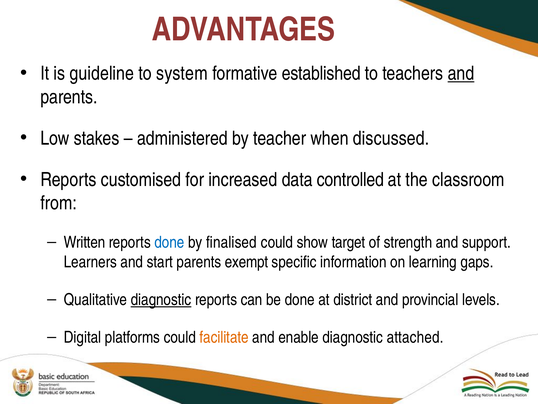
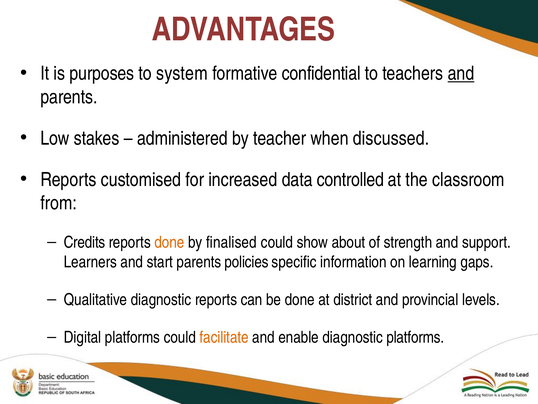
guideline: guideline -> purposes
established: established -> confidential
Written: Written -> Credits
done at (169, 242) colour: blue -> orange
target: target -> about
exempt: exempt -> policies
diagnostic at (161, 299) underline: present -> none
diagnostic attached: attached -> platforms
